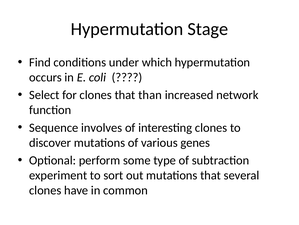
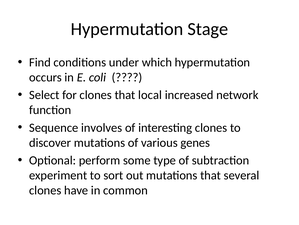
than: than -> local
